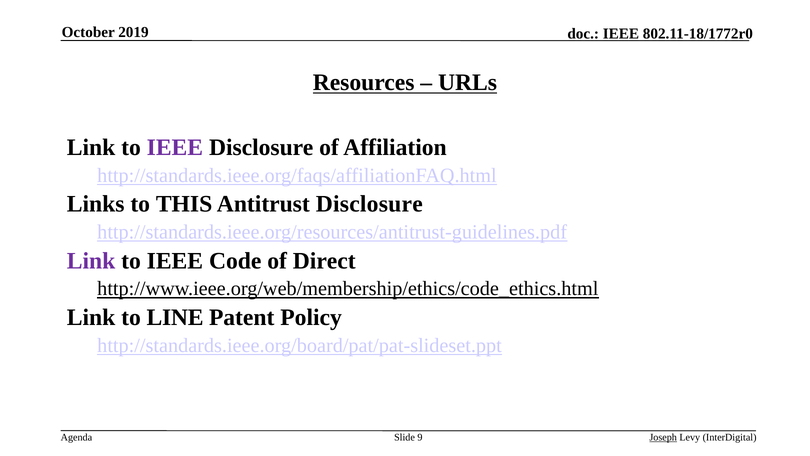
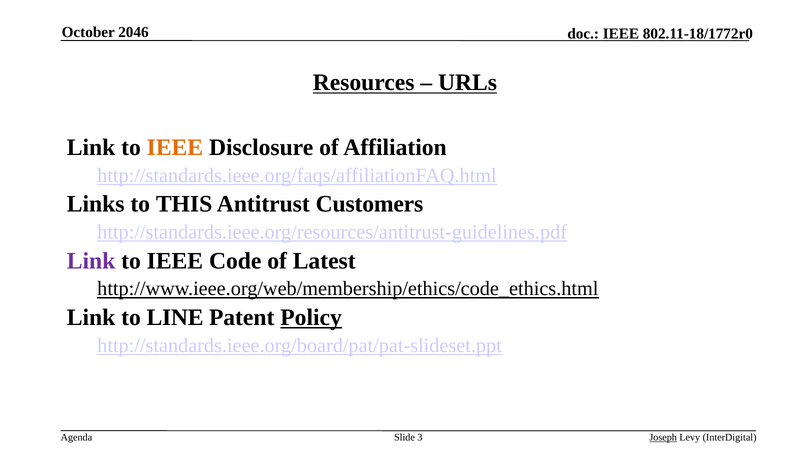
2019: 2019 -> 2046
IEEE at (175, 147) colour: purple -> orange
Antitrust Disclosure: Disclosure -> Customers
Direct: Direct -> Latest
Policy underline: none -> present
9: 9 -> 3
